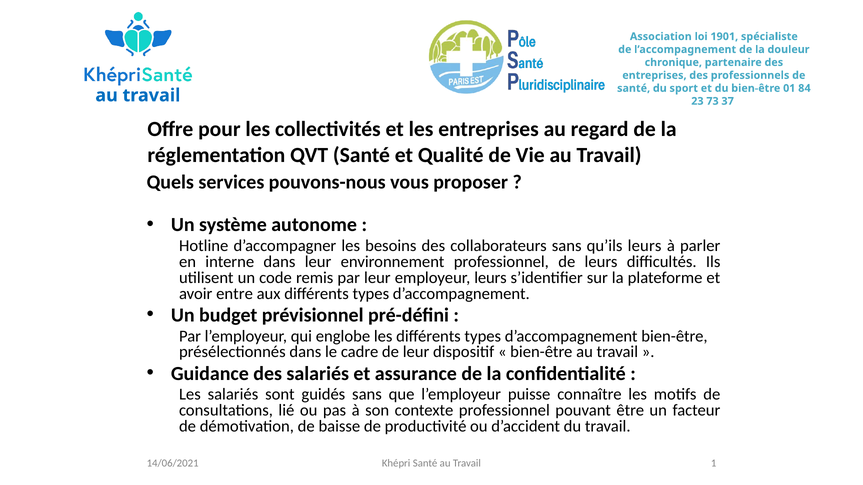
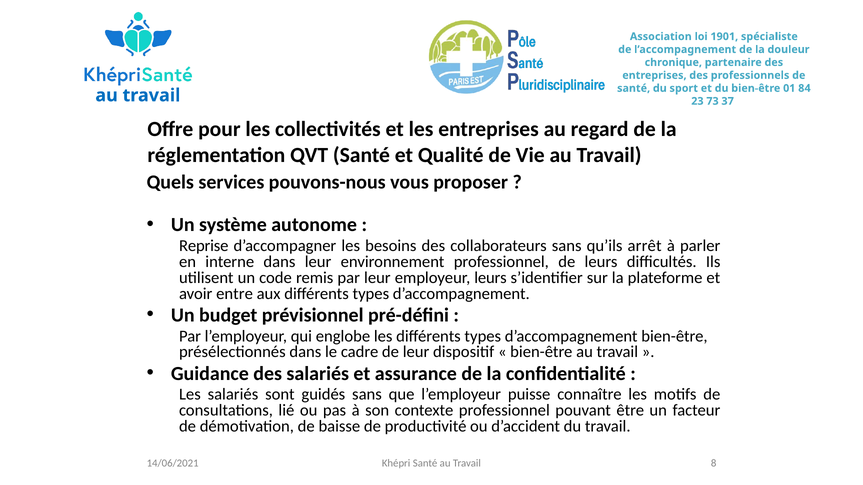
Hotline: Hotline -> Reprise
qu’ils leurs: leurs -> arrêt
1: 1 -> 8
